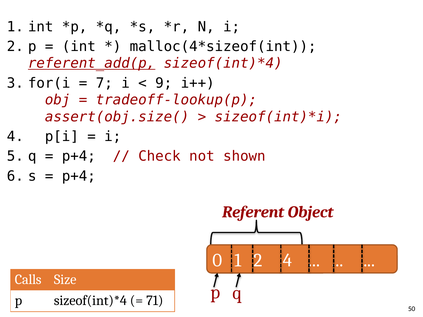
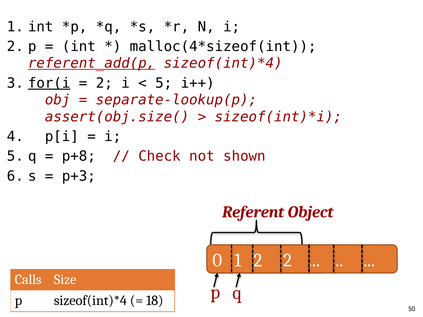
for(i underline: none -> present
7 at (104, 83): 7 -> 2
9 at (164, 83): 9 -> 5
tradeoff-lookup(p: tradeoff-lookup(p -> separate-lookup(p
p+4 at (79, 156): p+4 -> p+8
p+4 at (79, 176): p+4 -> p+3
4 at (288, 260): 4 -> 2
71: 71 -> 18
